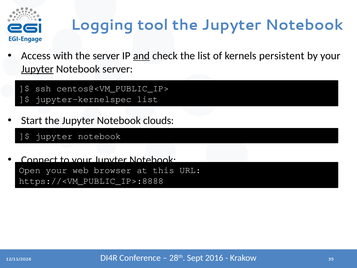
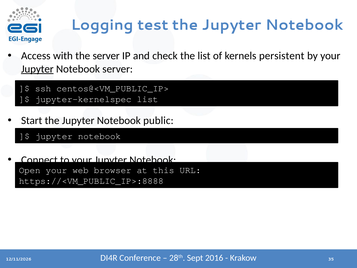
tool: tool -> test
and underline: present -> none
clouds: clouds -> public
